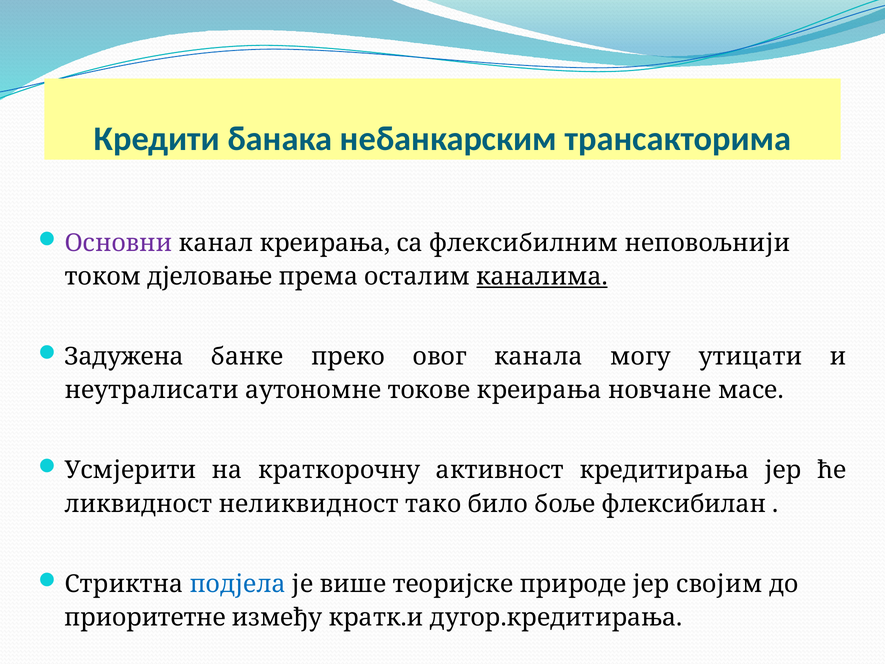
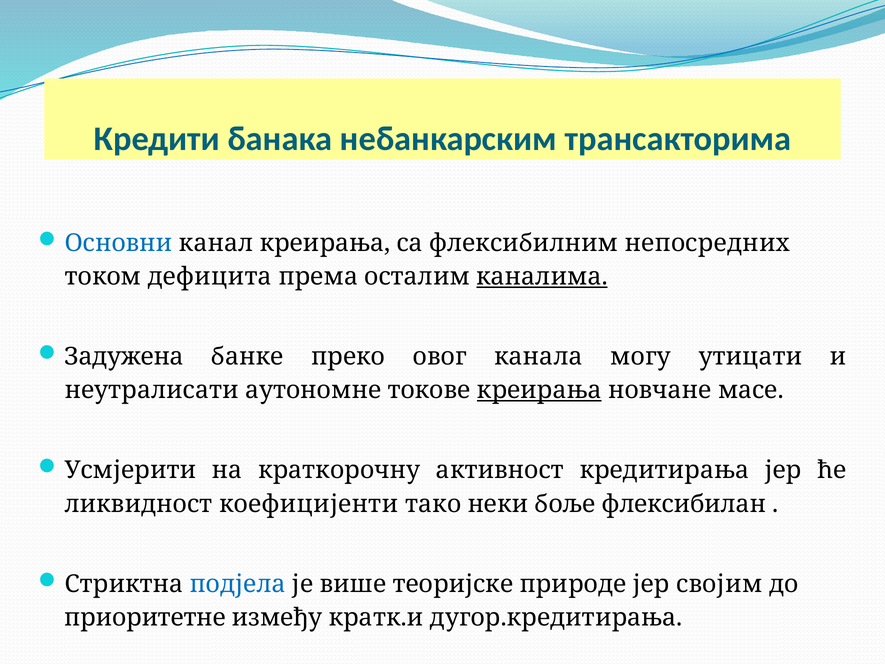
Основни colour: purple -> blue
неповољнији: неповољнији -> непосредних
дјеловање: дјеловање -> дефицита
креирања at (539, 390) underline: none -> present
неликвидност: неликвидност -> коефицијенти
било: било -> неки
